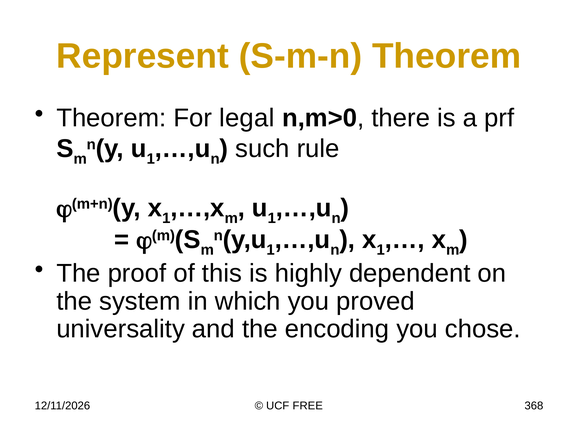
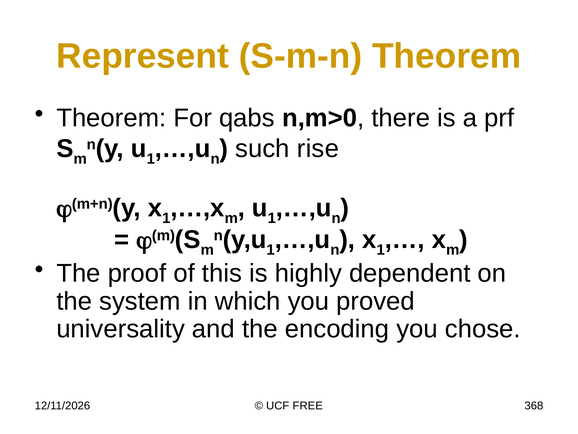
legal: legal -> qabs
rule: rule -> rise
